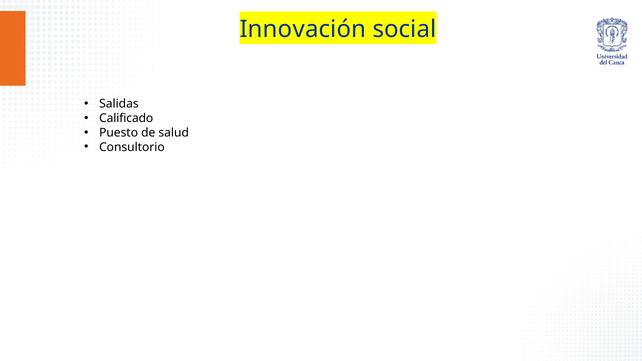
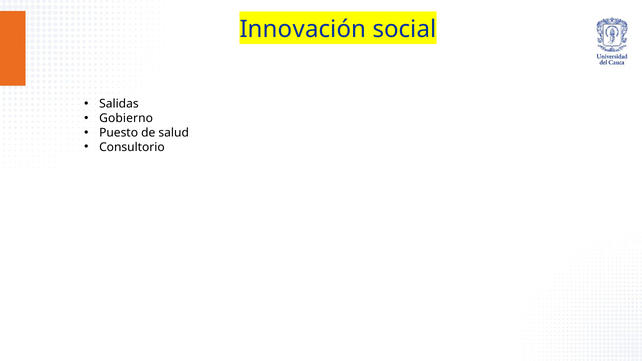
Calificado: Calificado -> Gobierno
